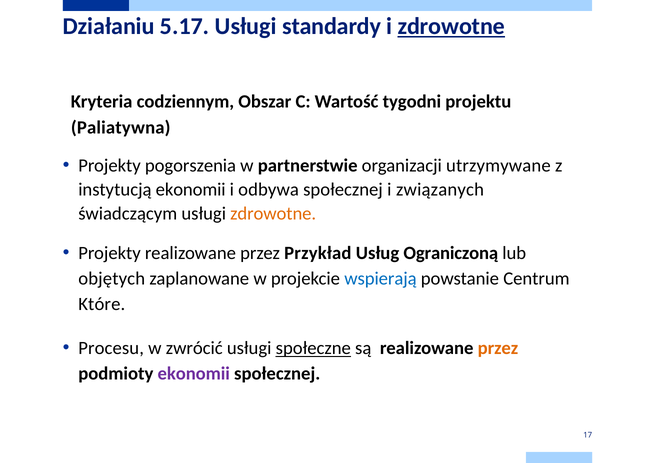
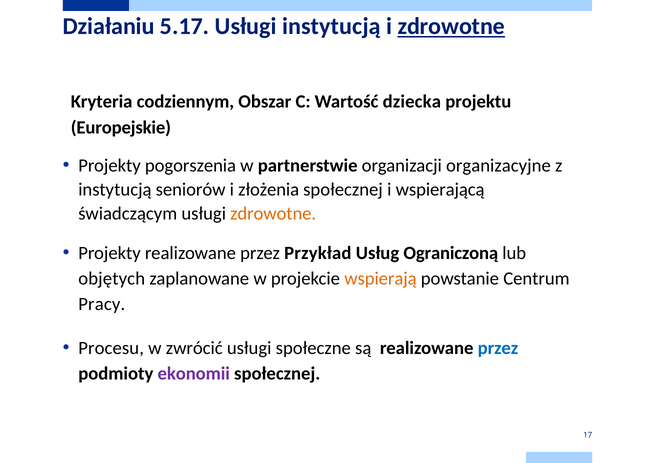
Usługi standardy: standardy -> instytucją
tygodni: tygodni -> dziecka
Paliatywna: Paliatywna -> Europejskie
utrzymywane: utrzymywane -> organizacyjne
instytucją ekonomii: ekonomii -> seniorów
odbywa: odbywa -> złożenia
związanych: związanych -> wspierającą
wspierają colour: blue -> orange
Które: Które -> Pracy
społeczne underline: present -> none
przez at (498, 348) colour: orange -> blue
